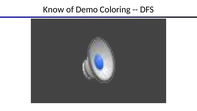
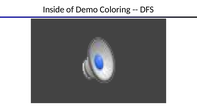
Know: Know -> Inside
